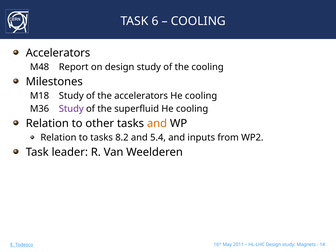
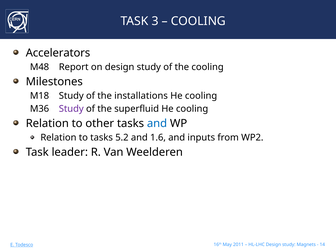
6: 6 -> 3
the accelerators: accelerators -> installations
and at (157, 123) colour: orange -> blue
8.2: 8.2 -> 5.2
5.4: 5.4 -> 1.6
